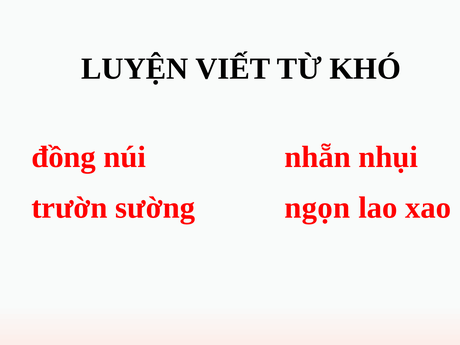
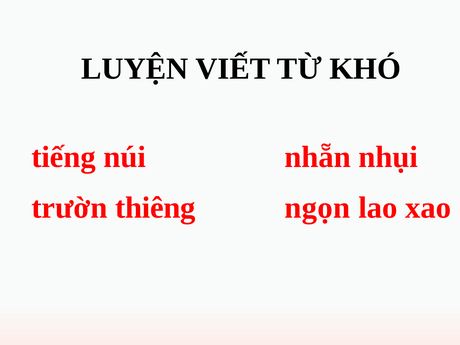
đồng: đồng -> tiếng
sường: sường -> thiêng
